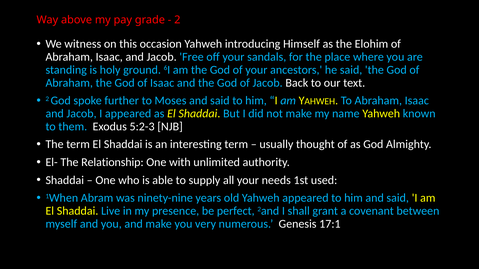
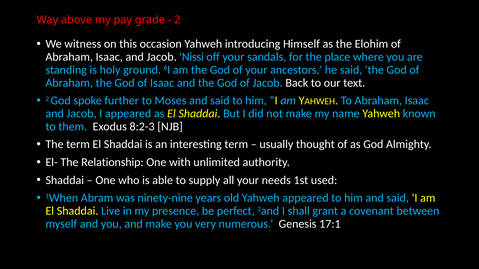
Free: Free -> Nissi
5:2-3: 5:2-3 -> 8:2-3
